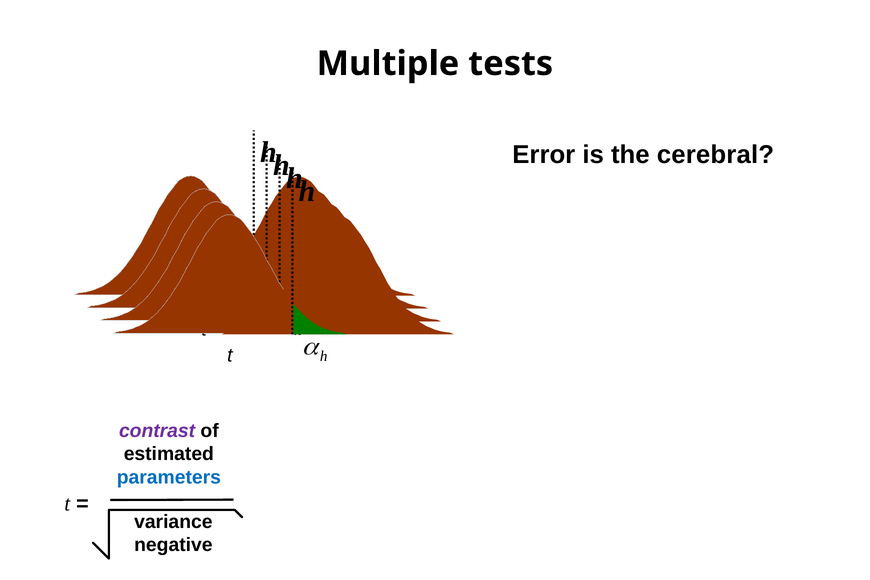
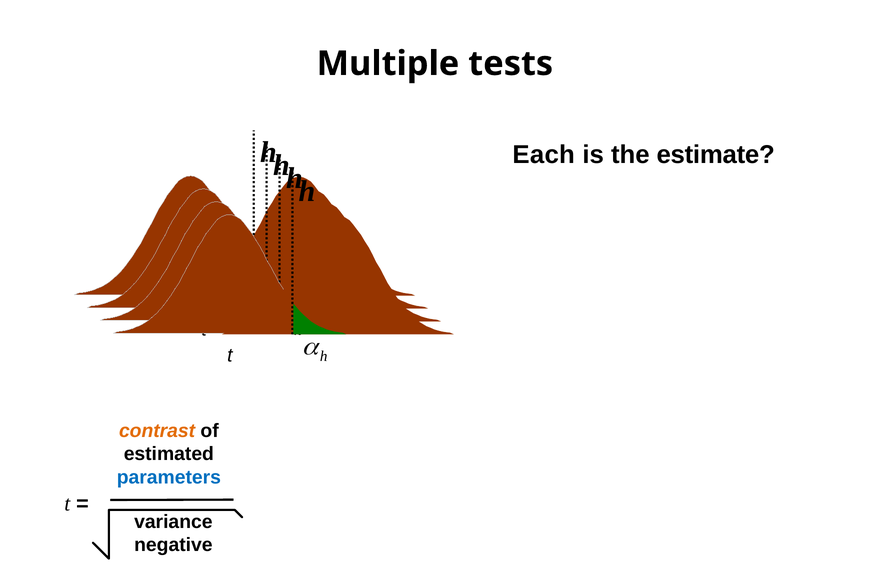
Error: Error -> Each
cerebral: cerebral -> estimate
contrast colour: purple -> orange
